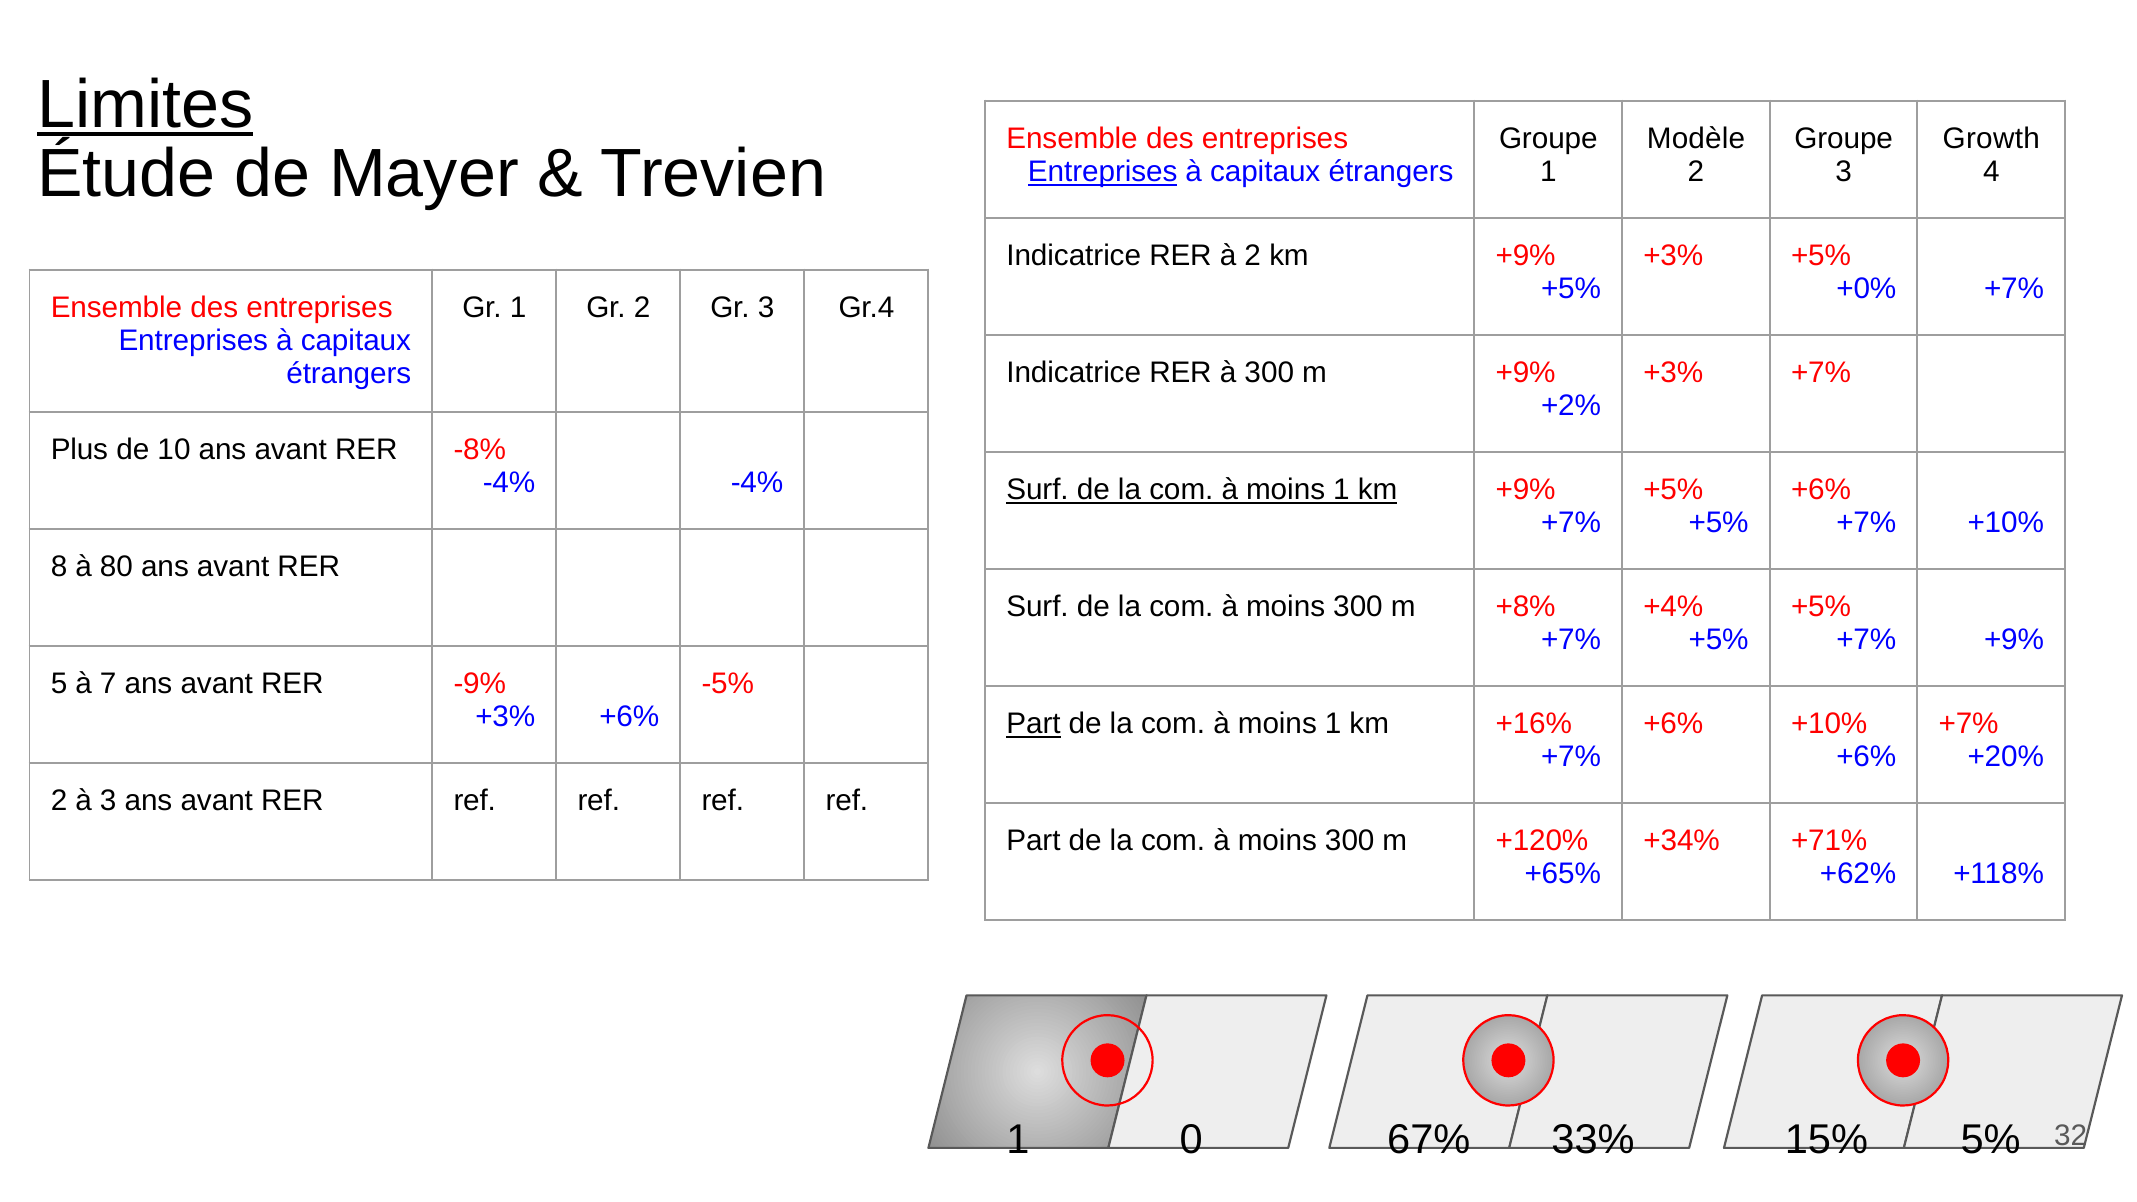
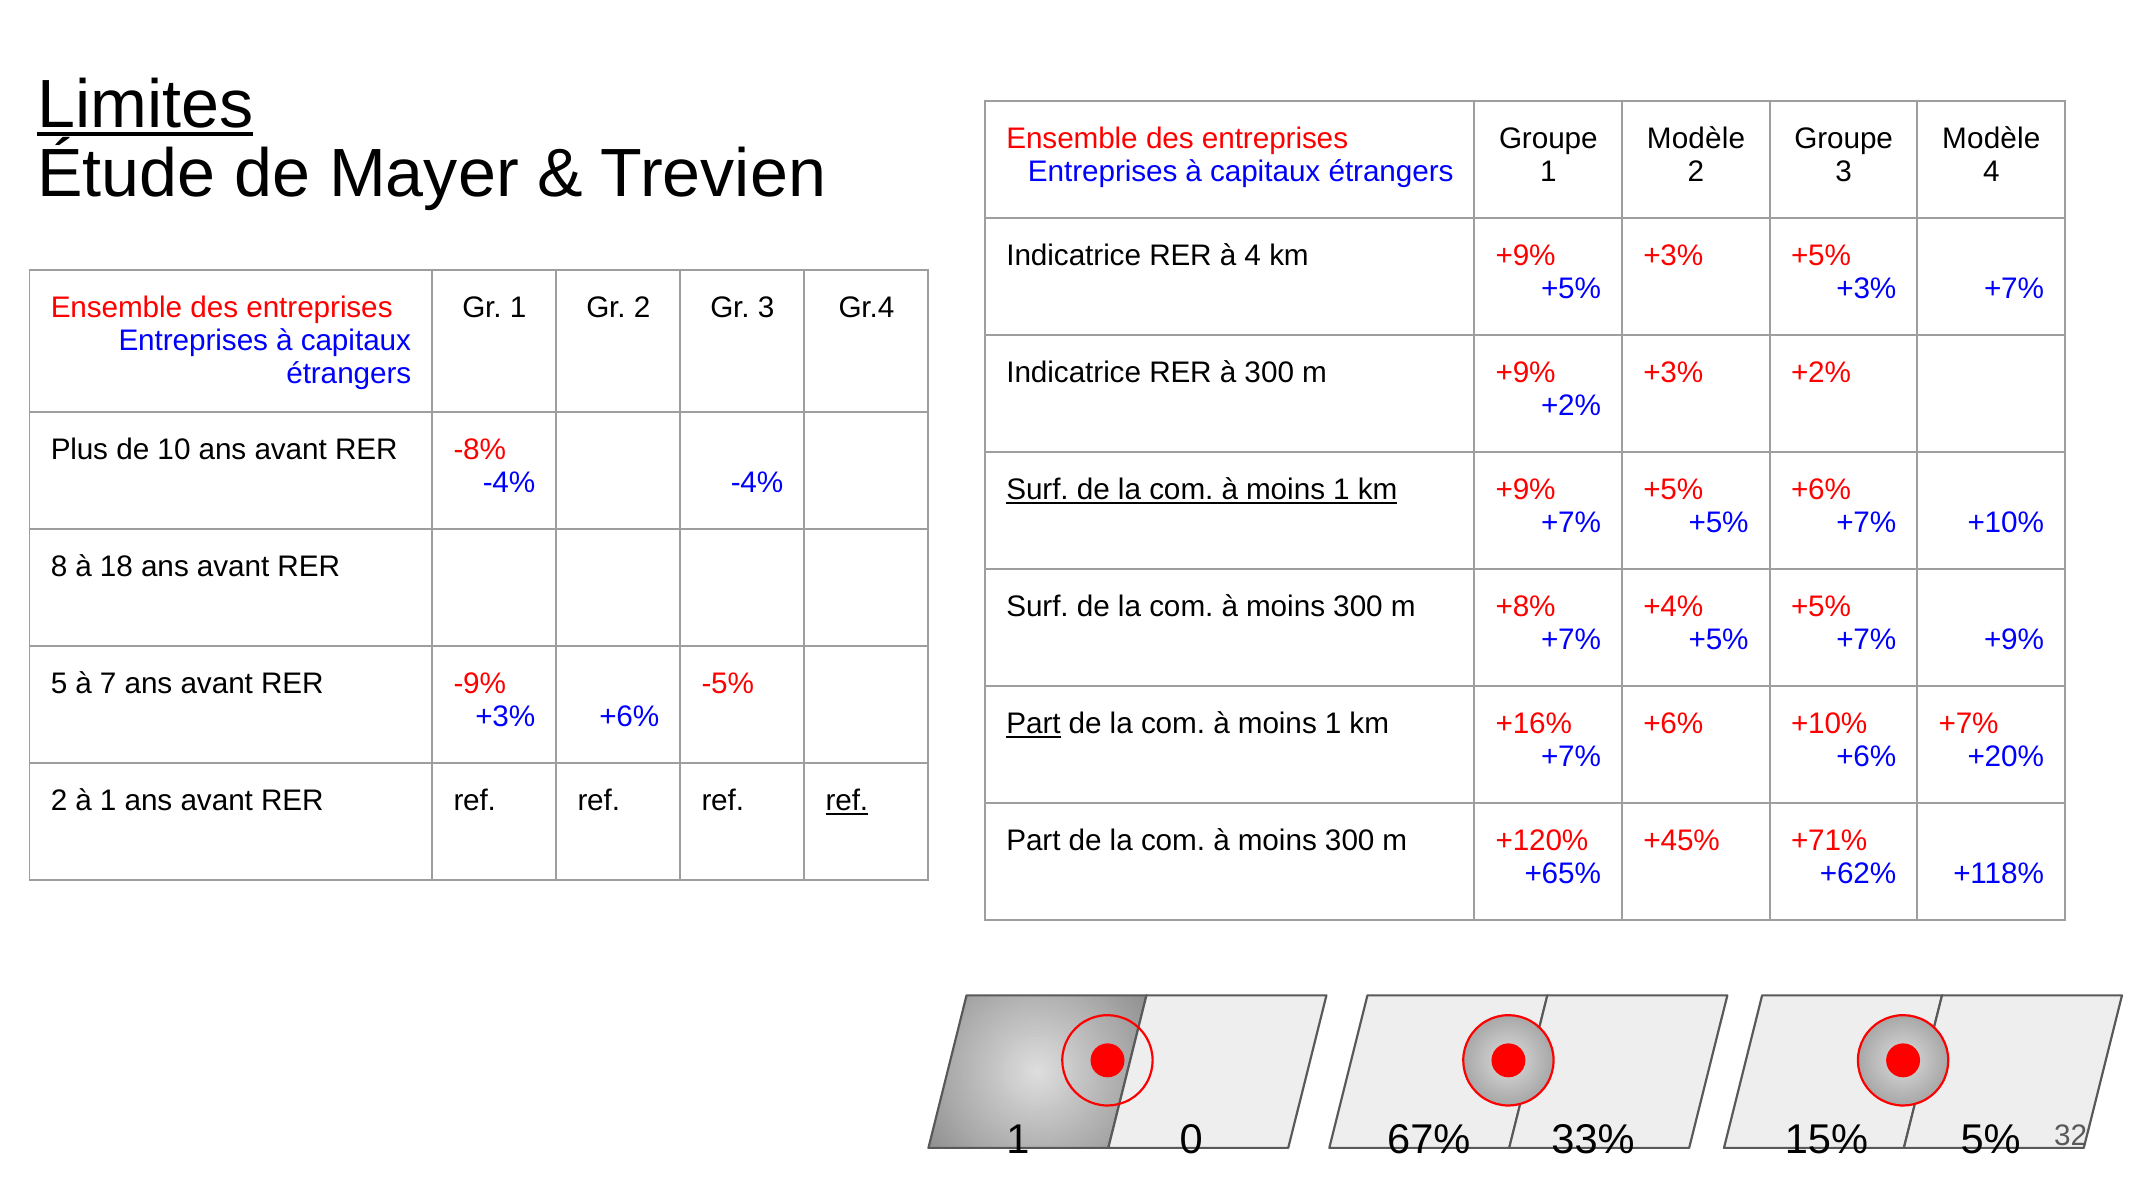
Growth at (1991, 139): Growth -> Modèle
Entreprises at (1103, 172) underline: present -> none
à 2: 2 -> 4
+0% at (1866, 289): +0% -> +3%
+3% +7%: +7% -> +2%
80: 80 -> 18
à 3: 3 -> 1
ref at (847, 801) underline: none -> present
+34%: +34% -> +45%
